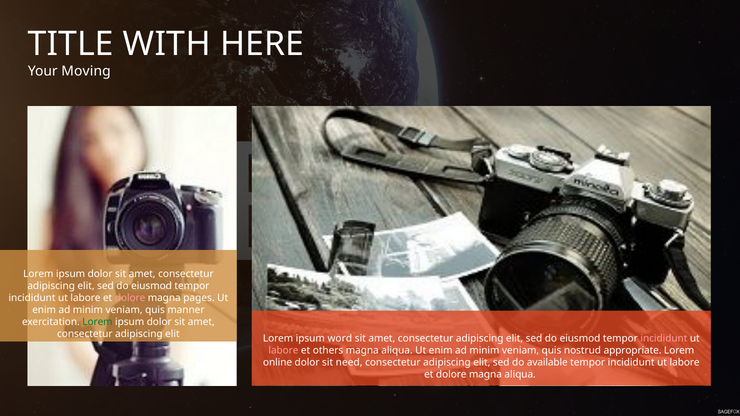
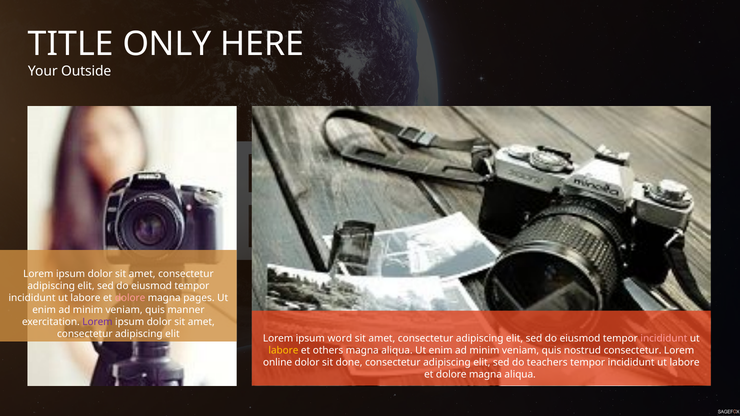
WITH: WITH -> ONLY
Moving: Moving -> Outside
Lorem at (97, 322) colour: green -> purple
labore at (283, 351) colour: pink -> yellow
nostrud appropriate: appropriate -> consectetur
need: need -> done
available: available -> teachers
